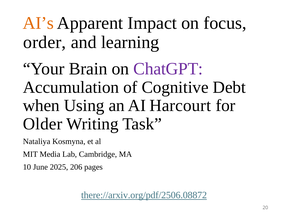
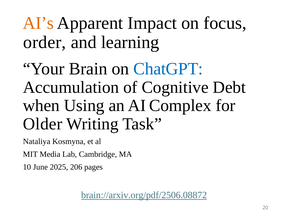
ChatGPT colour: purple -> blue
Harcourt: Harcourt -> Complex
there://arxiv.org/pdf/2506.08872: there://arxiv.org/pdf/2506.08872 -> brain://arxiv.org/pdf/2506.08872
